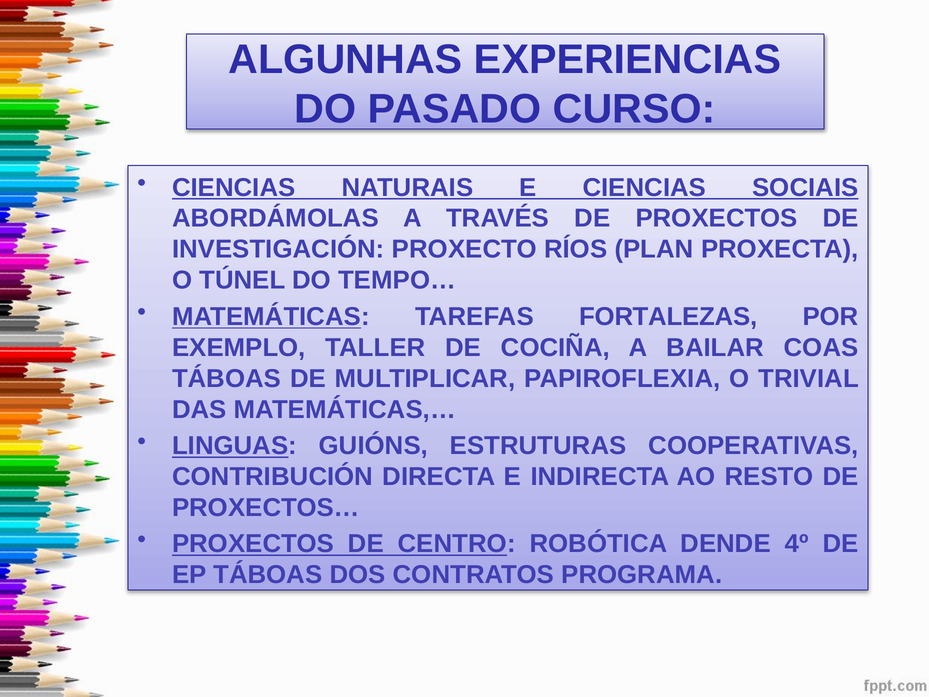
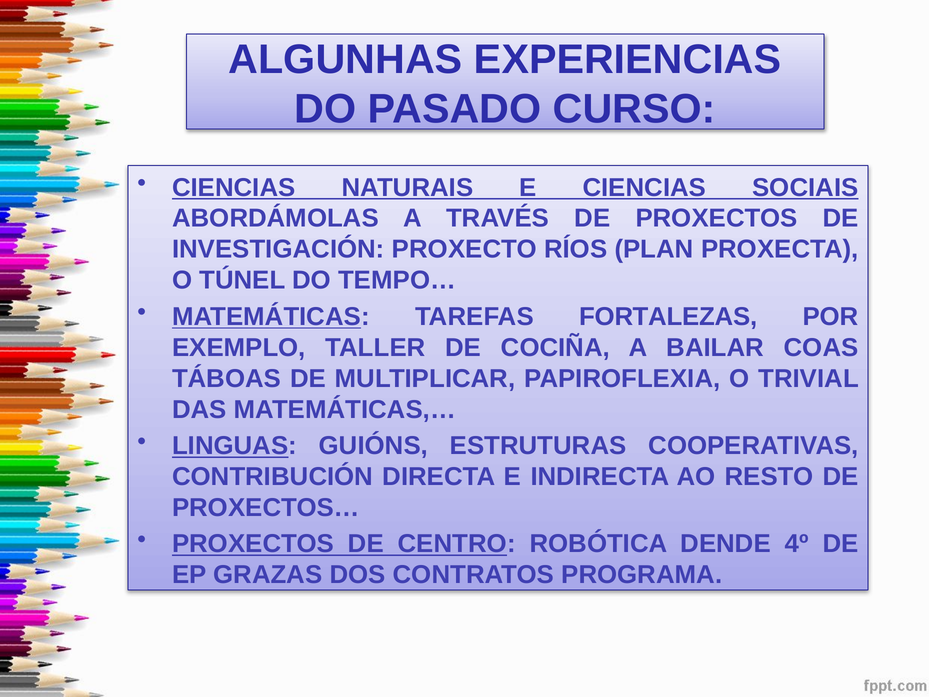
EP TÁBOAS: TÁBOAS -> GRAZAS
